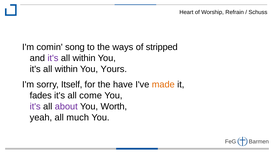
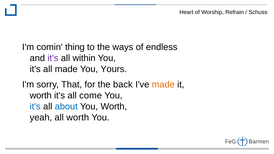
song: song -> thing
stripped: stripped -> endless
within at (66, 69): within -> made
Itself: Itself -> That
have: have -> back
fades at (41, 96): fades -> worth
it's at (35, 107) colour: purple -> blue
about colour: purple -> blue
all much: much -> worth
